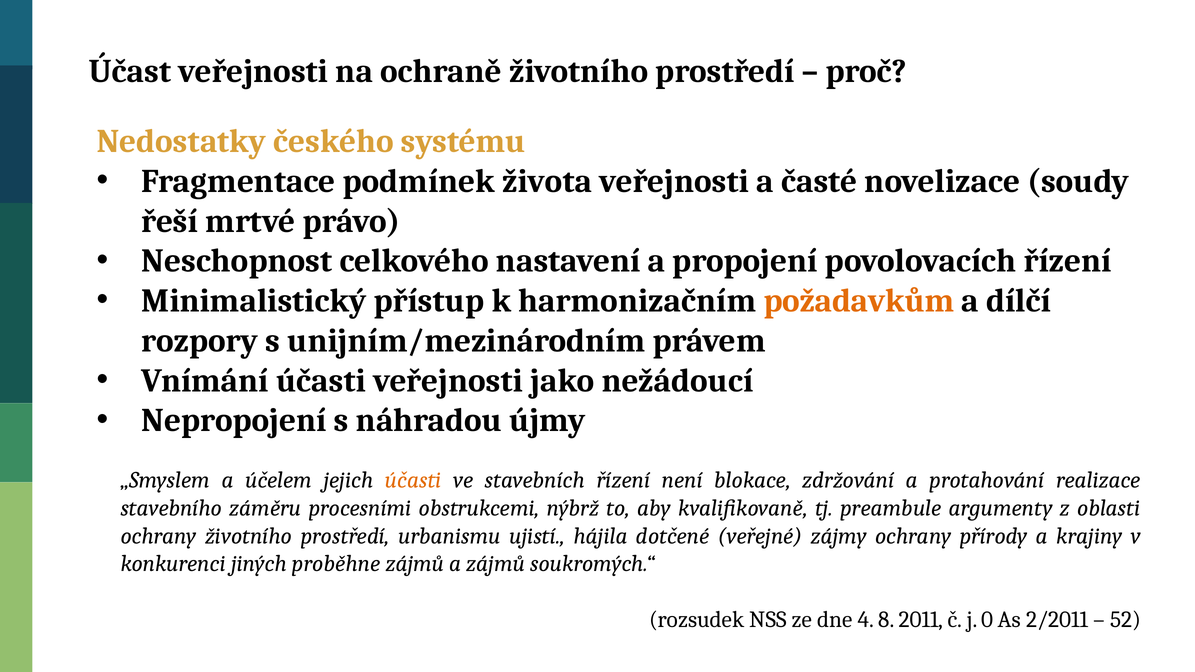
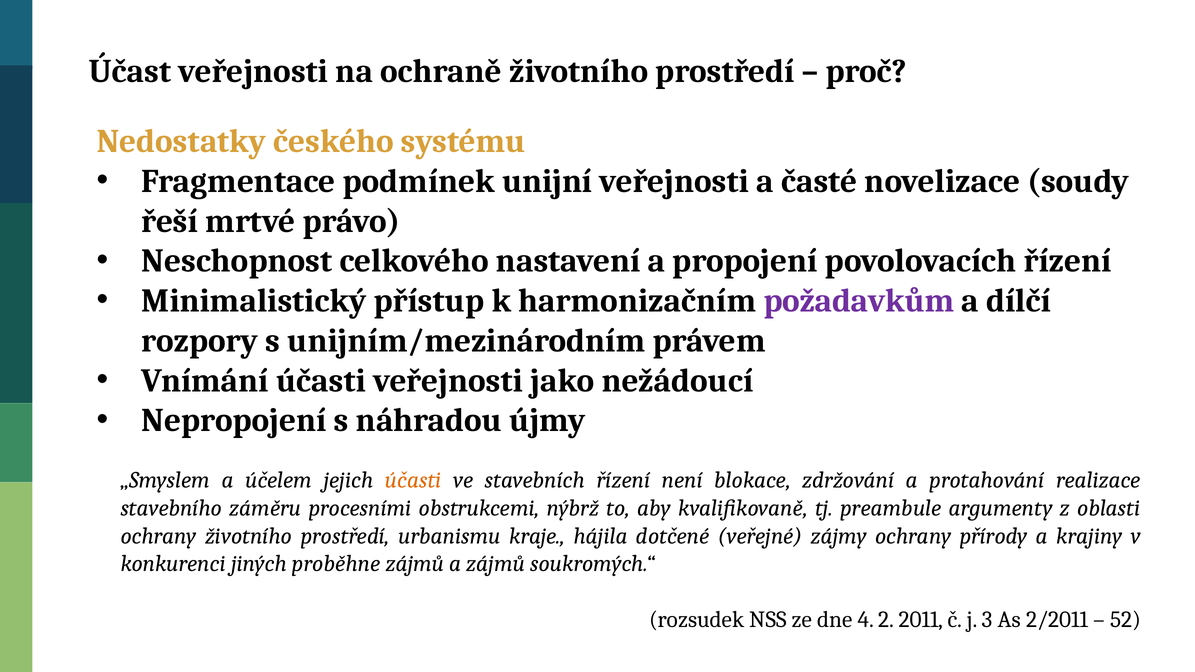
života: života -> unijní
požadavkům colour: orange -> purple
ujistí: ujistí -> kraje
8: 8 -> 2
0: 0 -> 3
